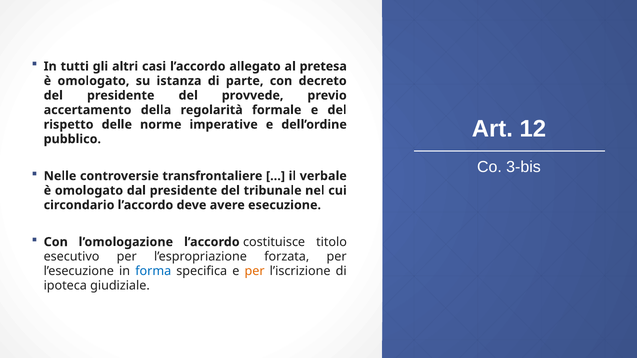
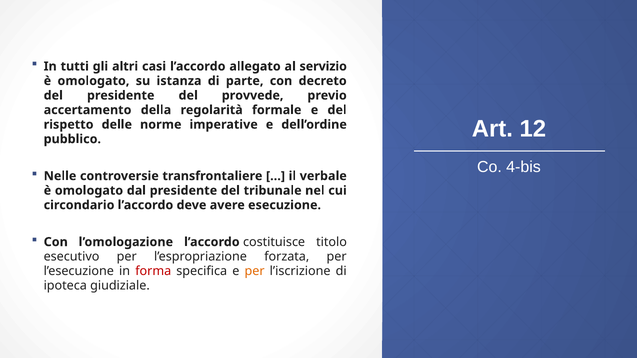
pretesa: pretesa -> servizio
3-bis: 3-bis -> 4-bis
forma colour: blue -> red
